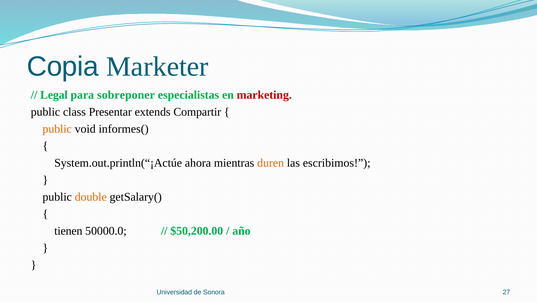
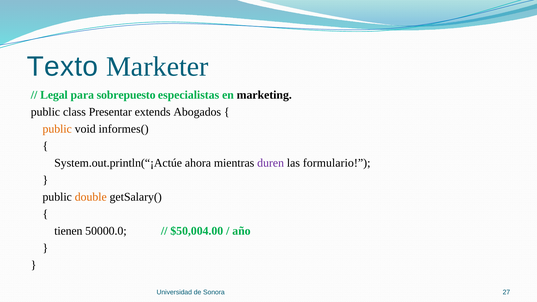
Copia: Copia -> Texto
sobreponer: sobreponer -> sobrepuesto
marketing colour: red -> black
Compartir: Compartir -> Abogados
duren colour: orange -> purple
escribimos: escribimos -> formulario
$50,200.00: $50,200.00 -> $50,004.00
